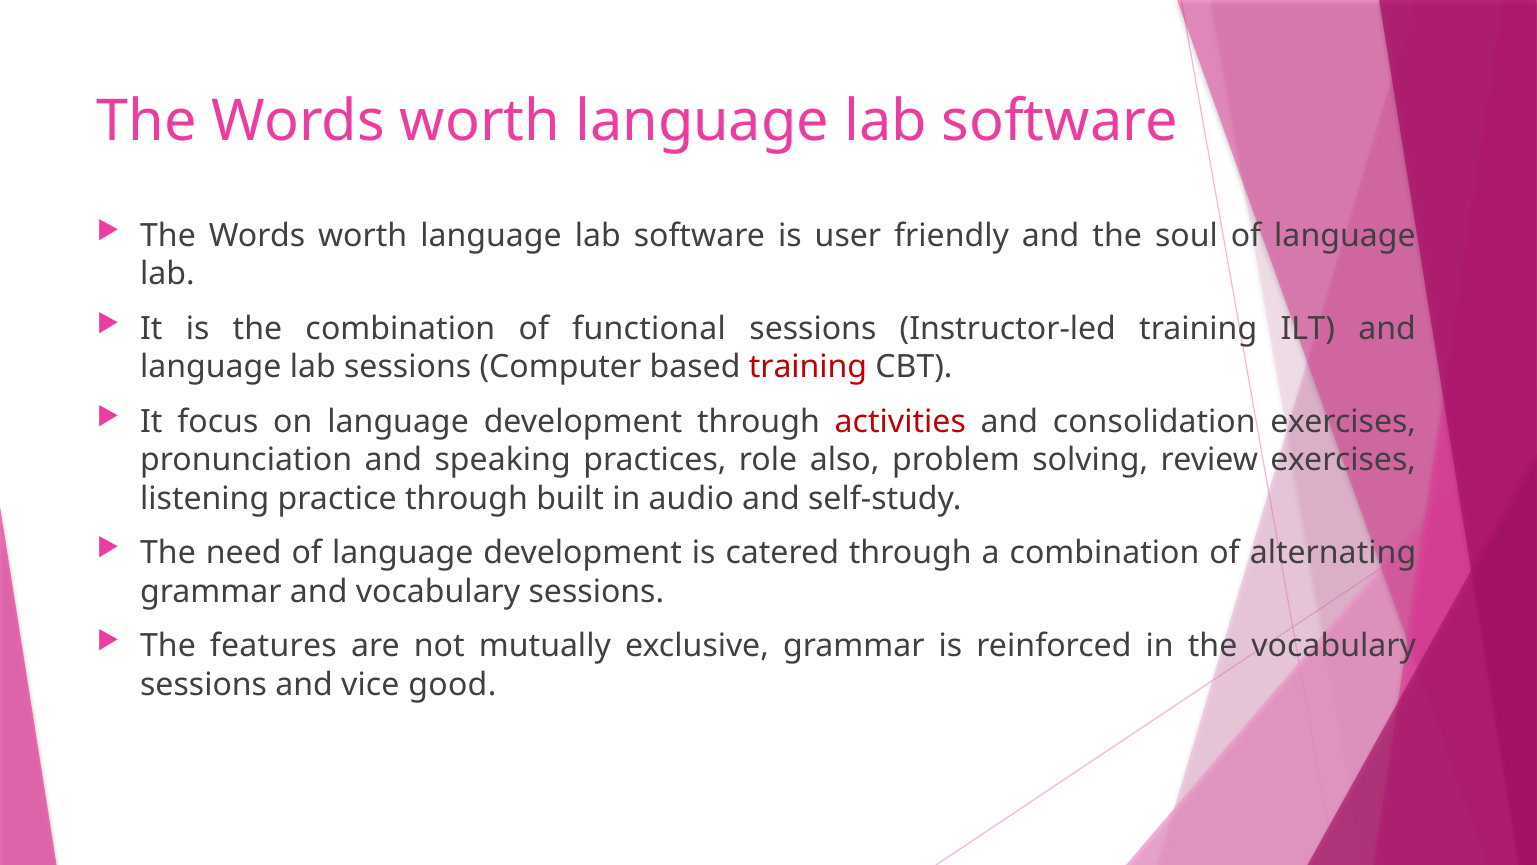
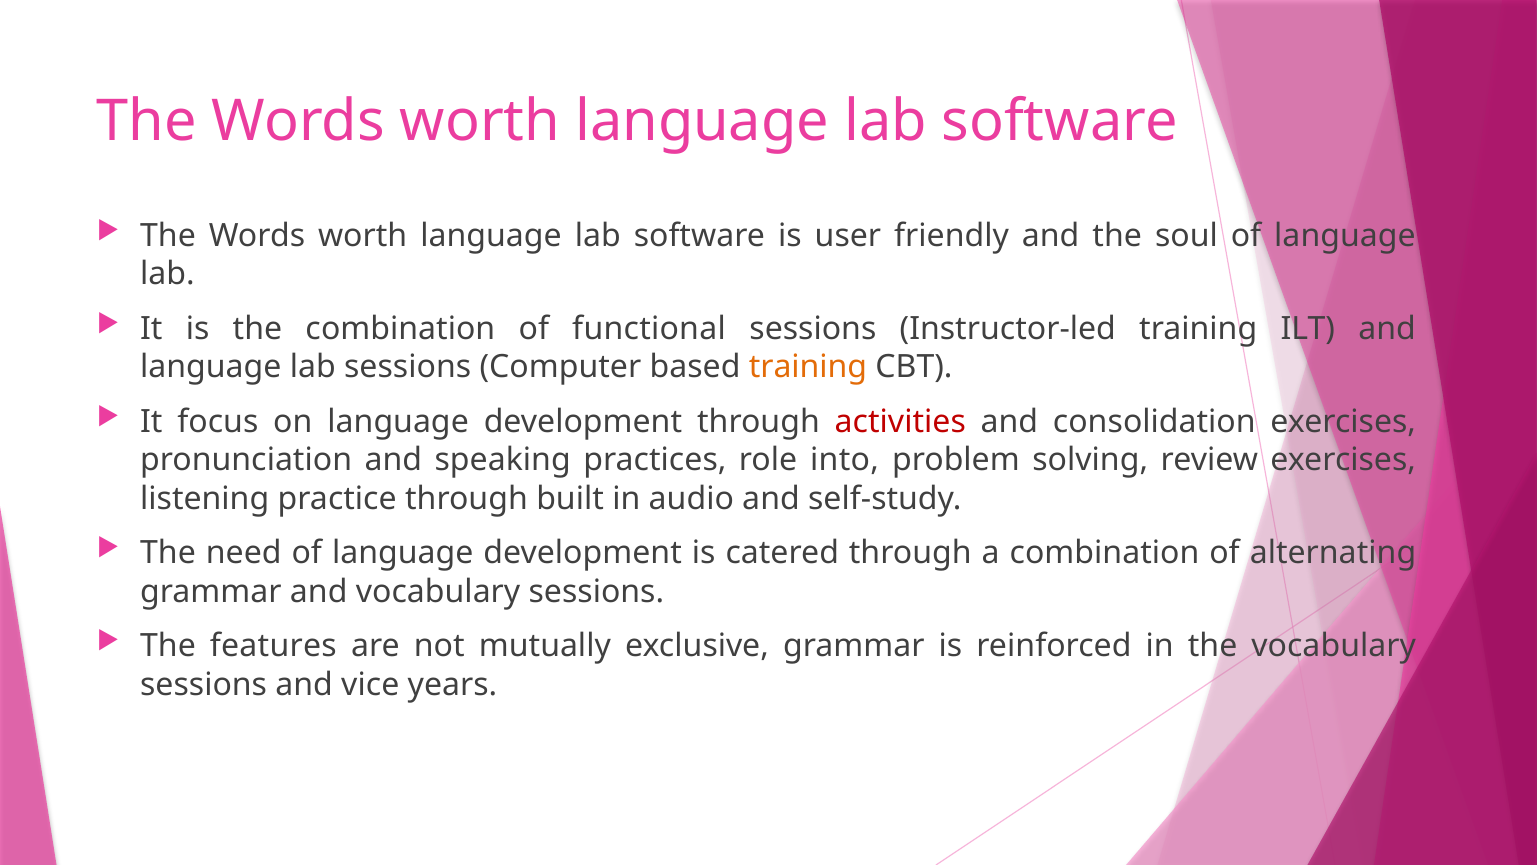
training at (808, 367) colour: red -> orange
also: also -> into
good: good -> years
